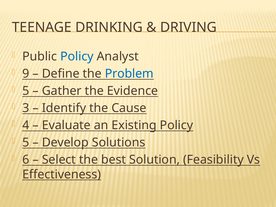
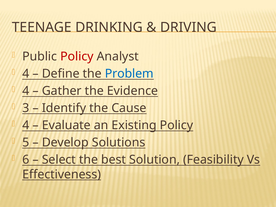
Policy at (77, 56) colour: blue -> red
9 at (26, 74): 9 -> 4
5 at (26, 91): 5 -> 4
